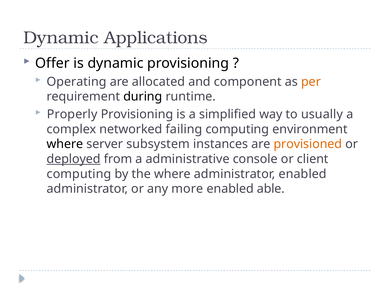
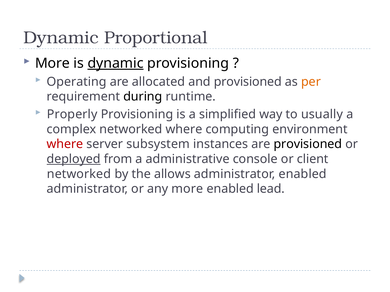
Applications: Applications -> Proportional
Offer at (52, 63): Offer -> More
dynamic at (116, 63) underline: none -> present
and component: component -> provisioned
networked failing: failing -> where
where at (65, 144) colour: black -> red
provisioned at (308, 144) colour: orange -> black
computing at (79, 174): computing -> networked
the where: where -> allows
able: able -> lead
